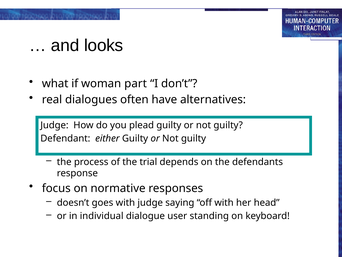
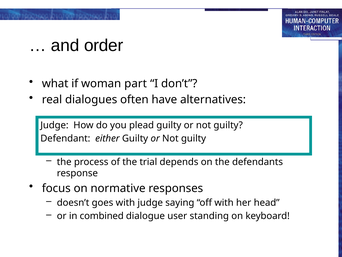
looks: looks -> order
individual: individual -> combined
